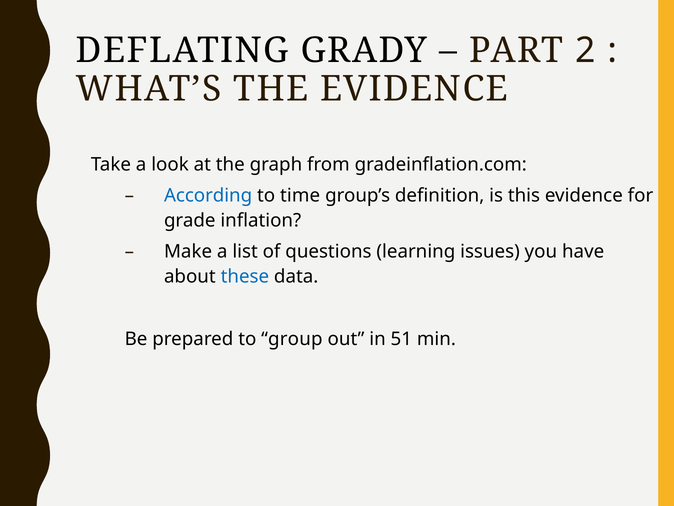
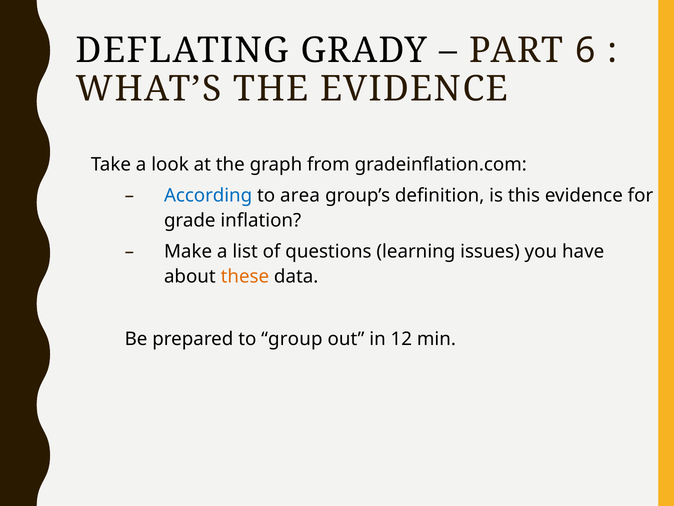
2: 2 -> 6
time: time -> area
these colour: blue -> orange
51: 51 -> 12
